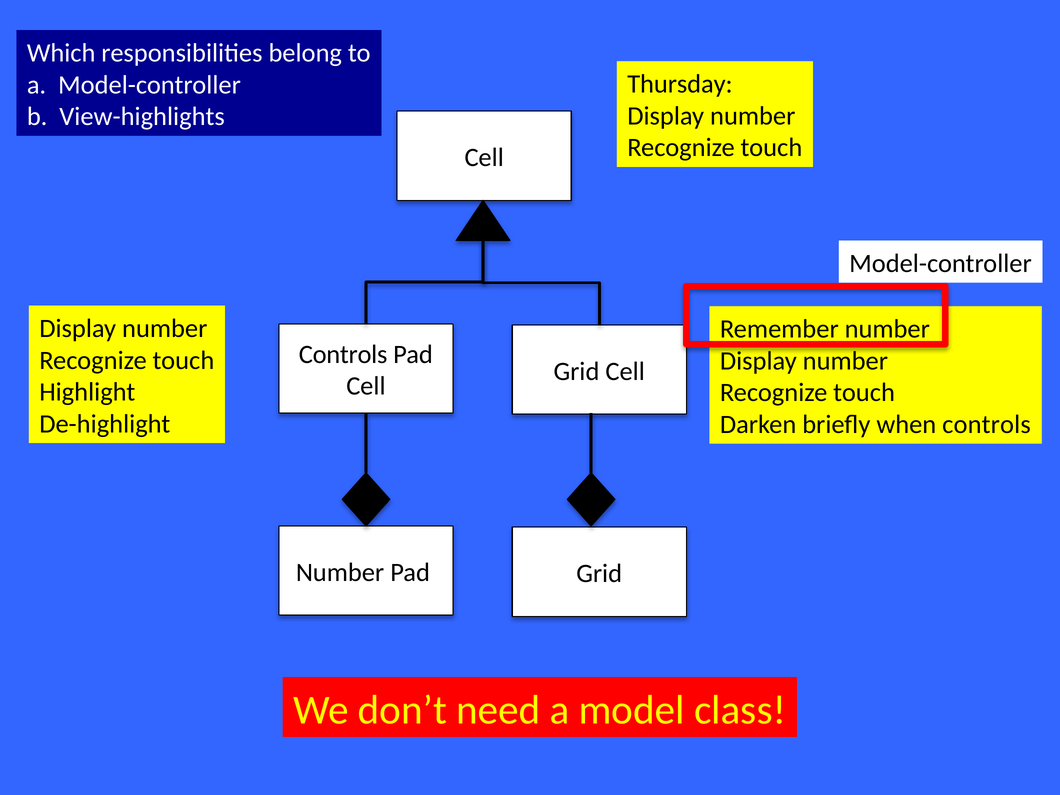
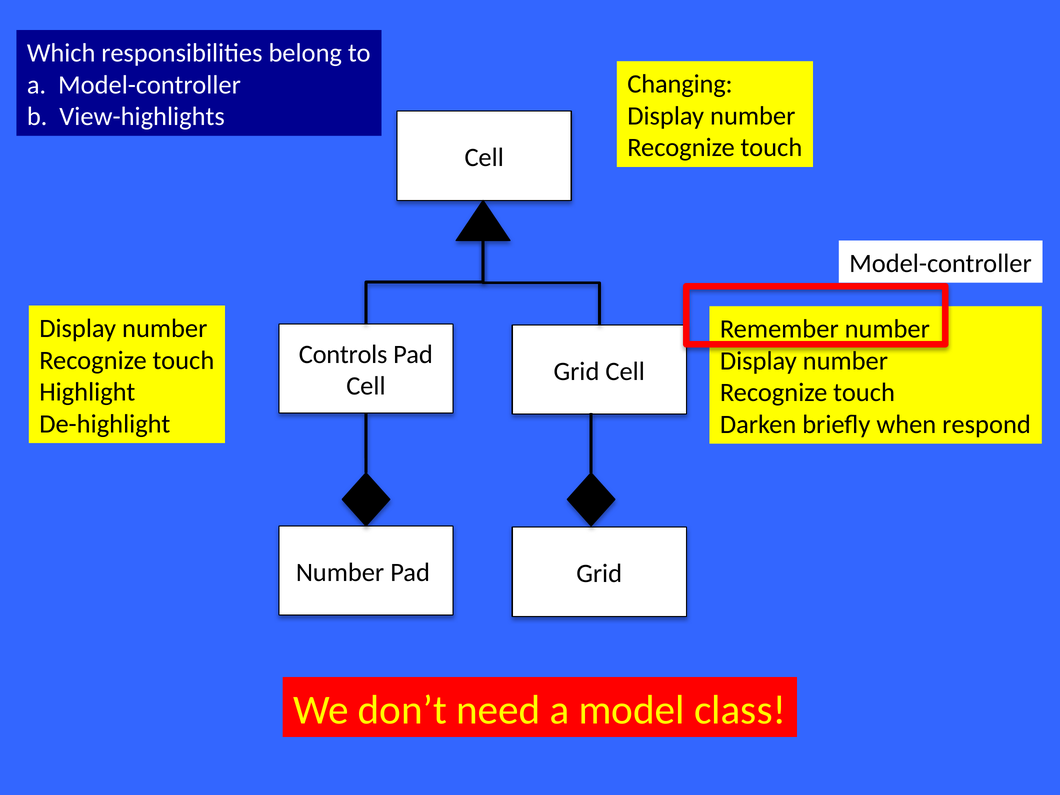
Thursday: Thursday -> Changing
when controls: controls -> respond
